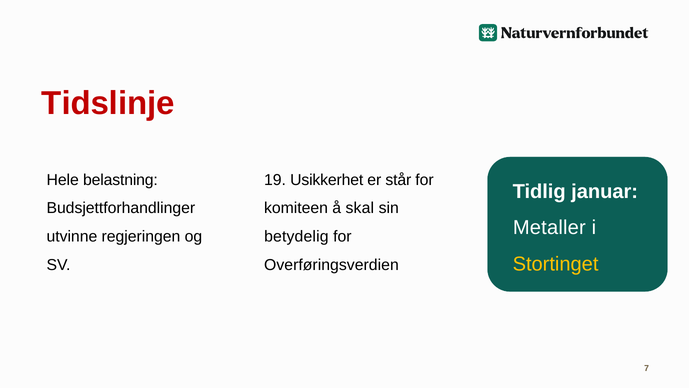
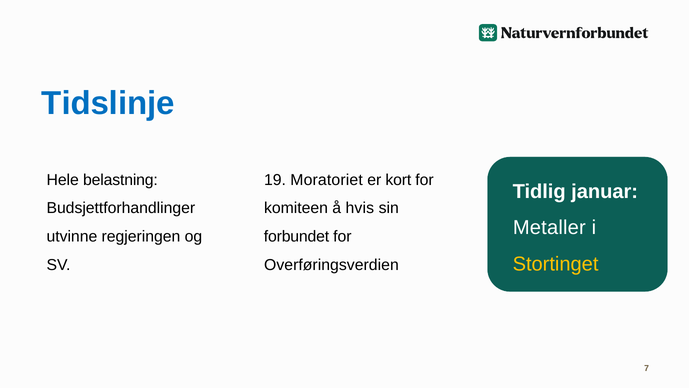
Tidslinje colour: red -> blue
Usikkerhet: Usikkerhet -> Moratoriet
står: står -> kort
skal: skal -> hvis
betydelig: betydelig -> forbundet
